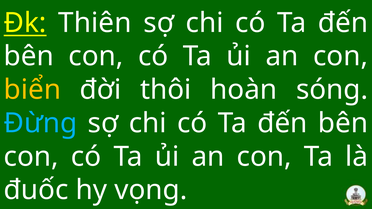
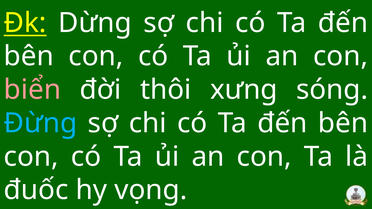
Thiên: Thiên -> Dừng
biển colour: yellow -> pink
hoàn: hoàn -> xưng
